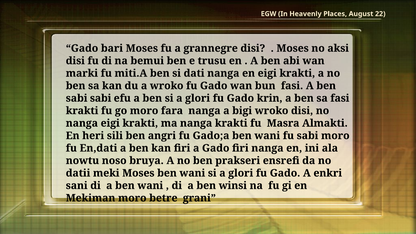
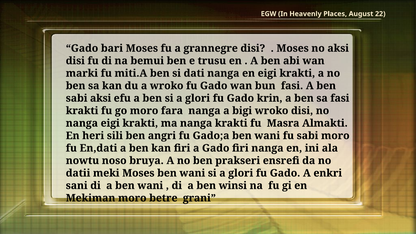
sabi sabi: sabi -> aksi
